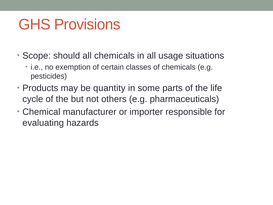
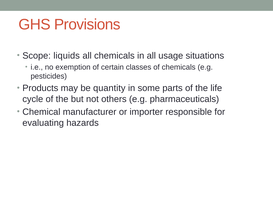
should: should -> liquids
